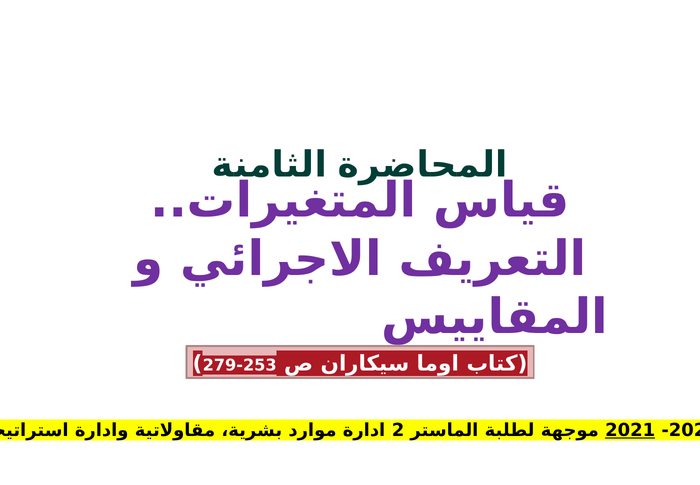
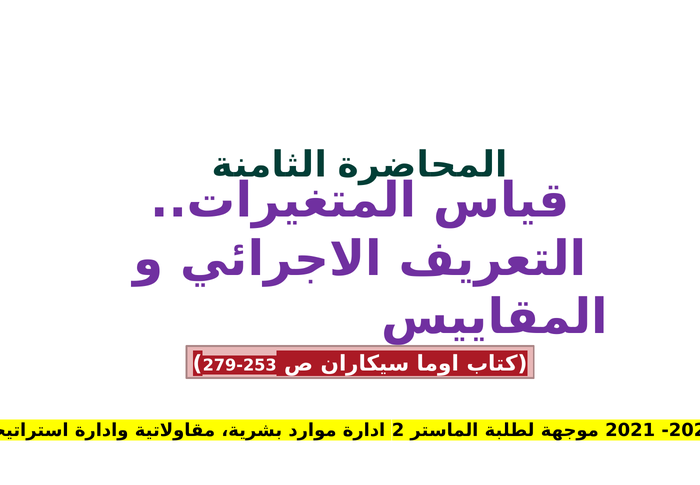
2021 underline: present -> none
